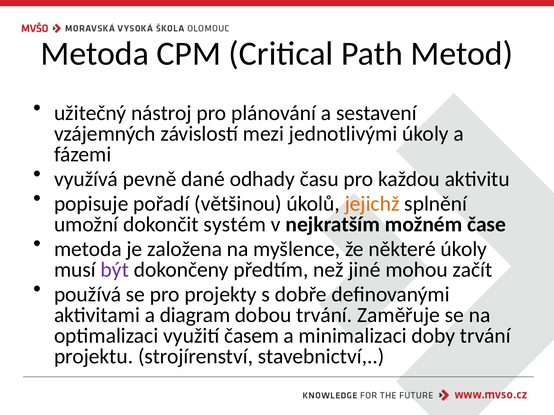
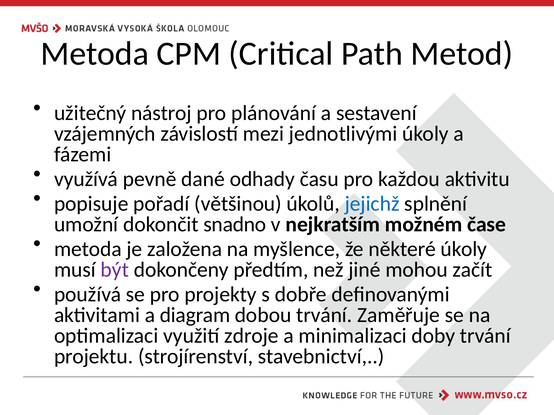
jejichž colour: orange -> blue
systém: systém -> snadno
časem: časem -> zdroje
